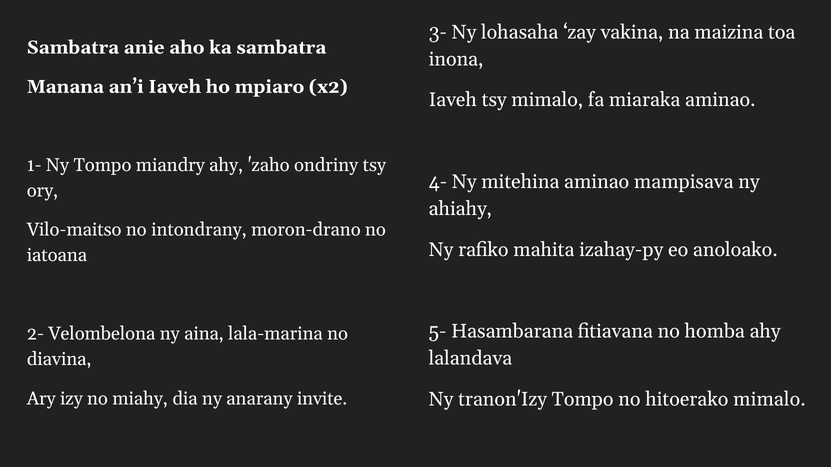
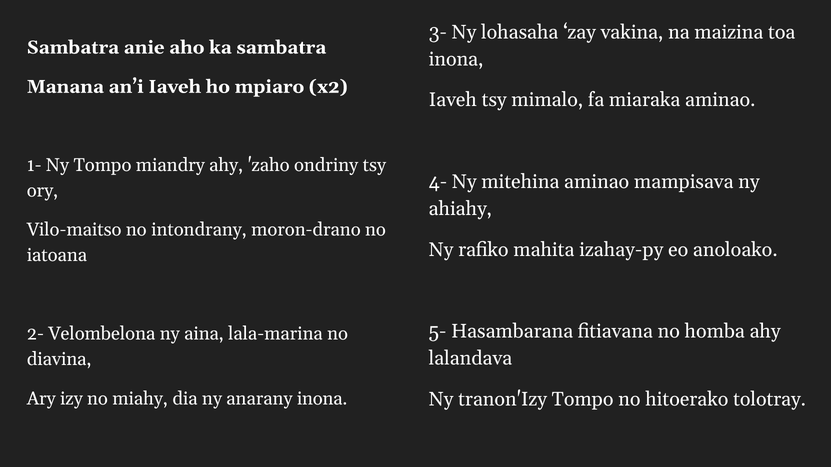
anarany invite: invite -> inona
hitoerako mimalo: mimalo -> tolotray
